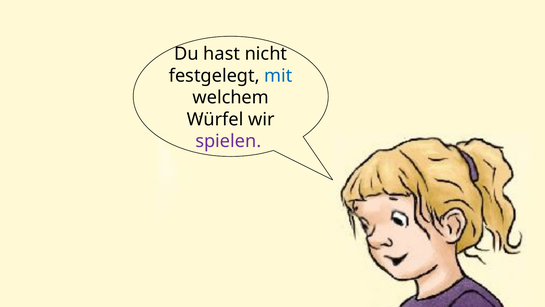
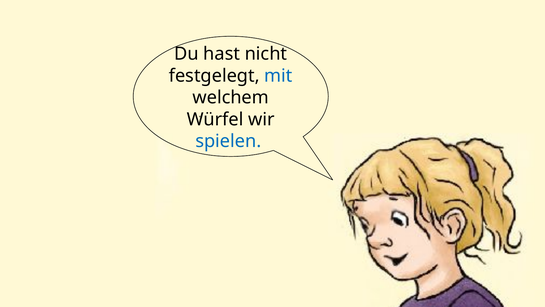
spielen colour: purple -> blue
